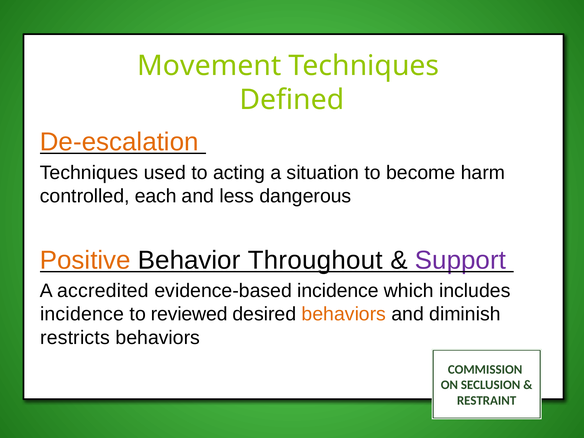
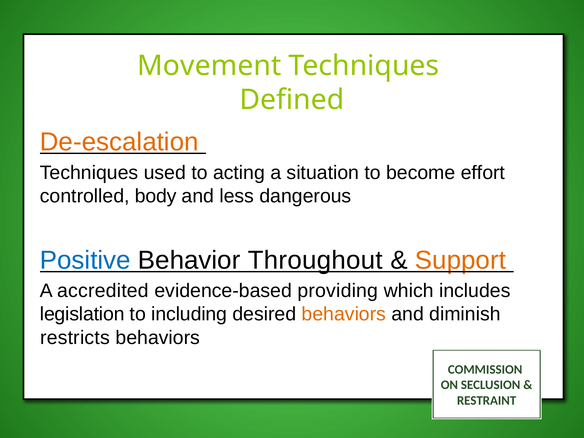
harm: harm -> effort
each: each -> body
Positive colour: orange -> blue
Support colour: purple -> orange
evidence-based incidence: incidence -> providing
incidence at (82, 314): incidence -> legislation
reviewed: reviewed -> including
